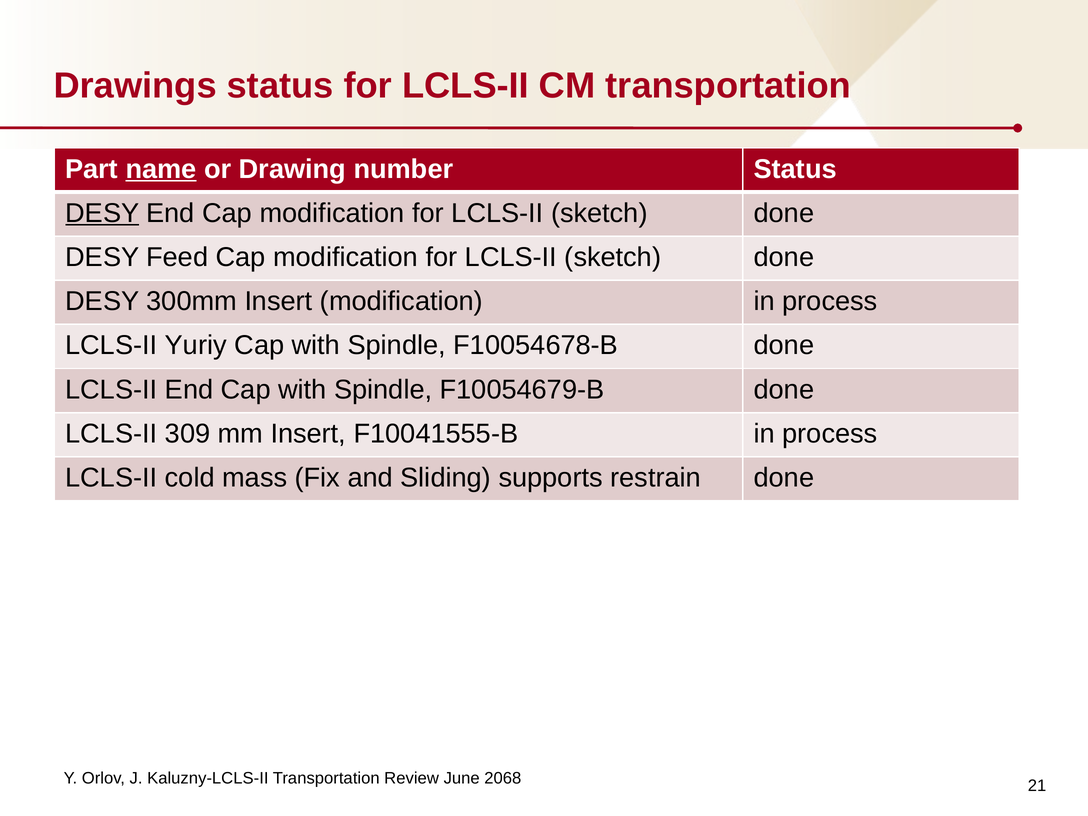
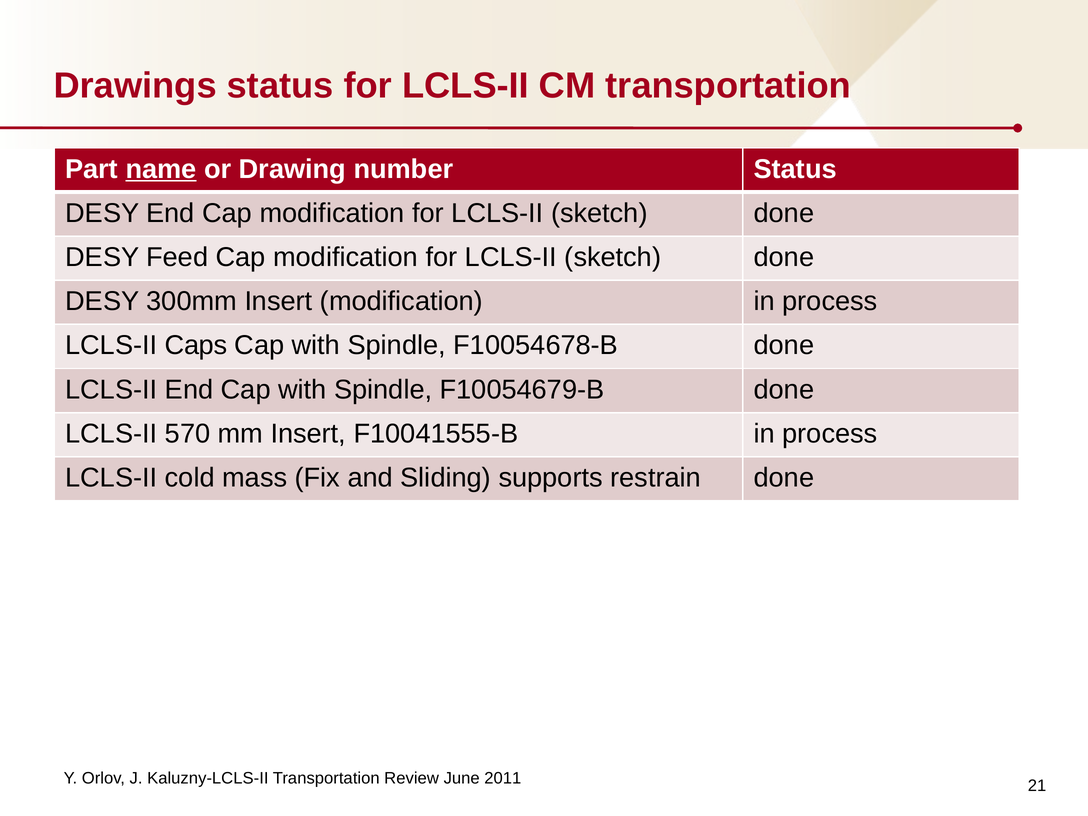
DESY at (102, 213) underline: present -> none
Yuriy: Yuriy -> Caps
309: 309 -> 570
2068: 2068 -> 2011
